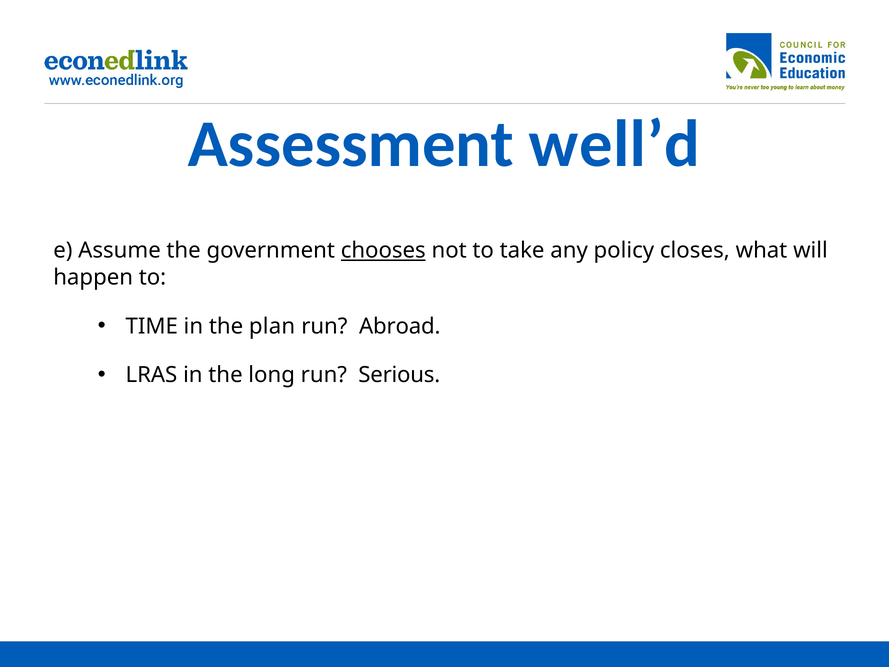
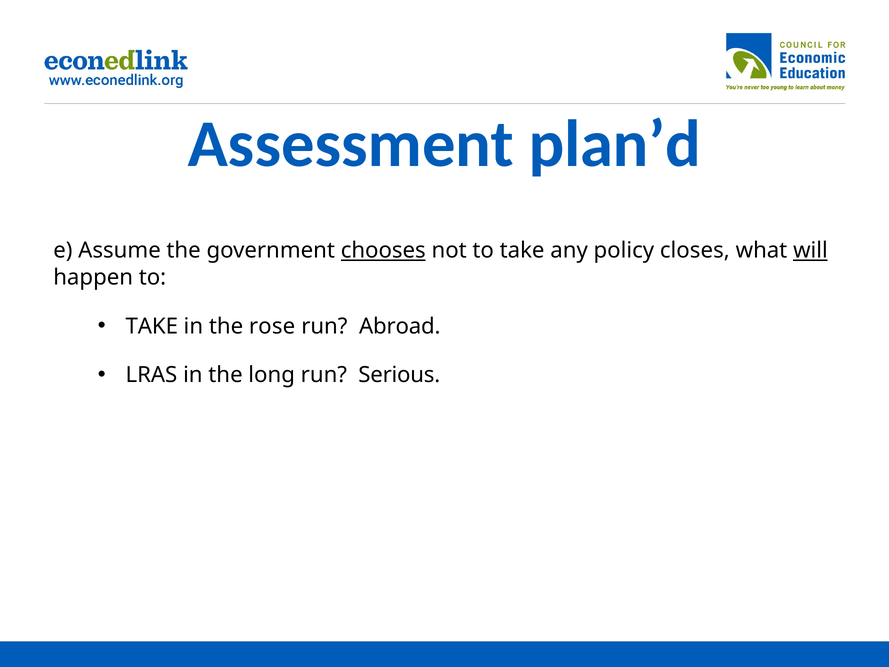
well’d: well’d -> plan’d
will underline: none -> present
TIME at (152, 326): TIME -> TAKE
plan: plan -> rose
